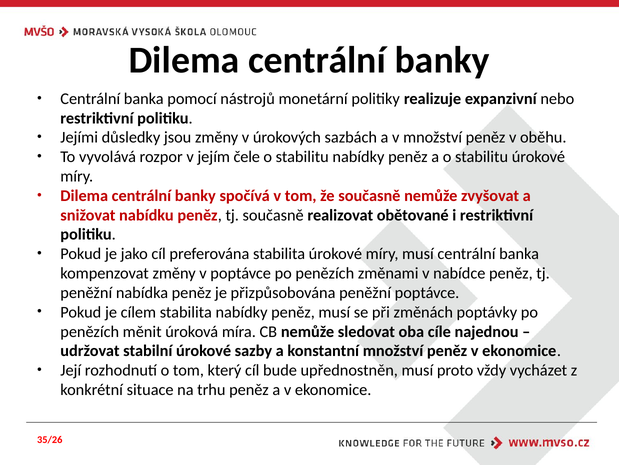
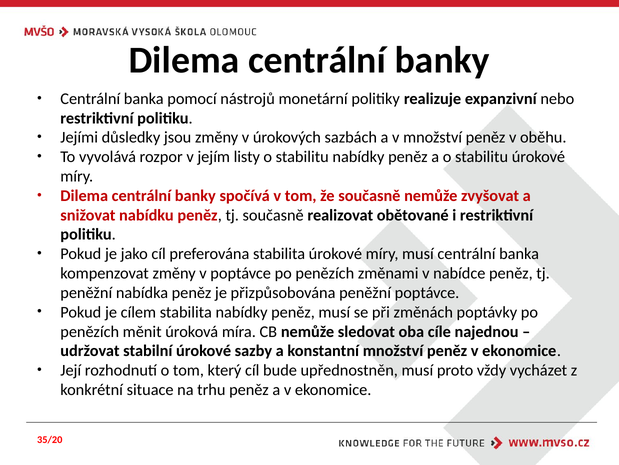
čele: čele -> listy
35/26: 35/26 -> 35/20
